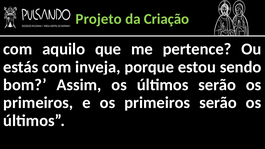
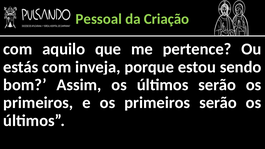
Projeto: Projeto -> Pessoal
